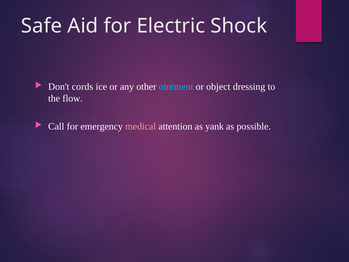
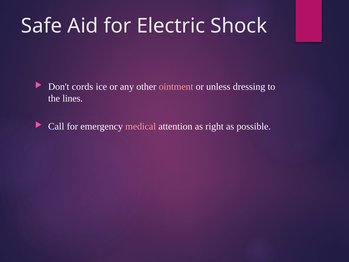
ointment colour: light blue -> pink
object: object -> unless
flow: flow -> lines
yank: yank -> right
